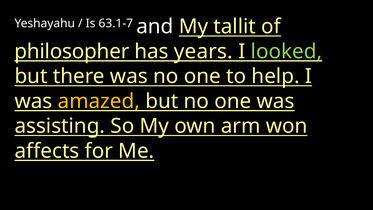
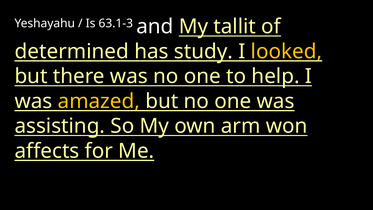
63.1-7: 63.1-7 -> 63.1-3
philosopher: philosopher -> determined
years: years -> study
looked colour: light green -> yellow
